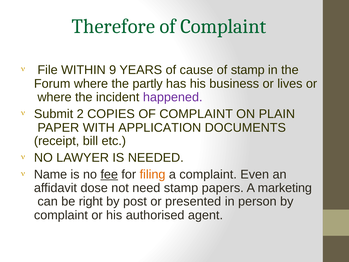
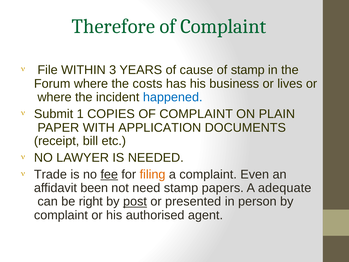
9: 9 -> 3
partly: partly -> costs
happened colour: purple -> blue
2: 2 -> 1
Name: Name -> Trade
dose: dose -> been
marketing: marketing -> adequate
post underline: none -> present
